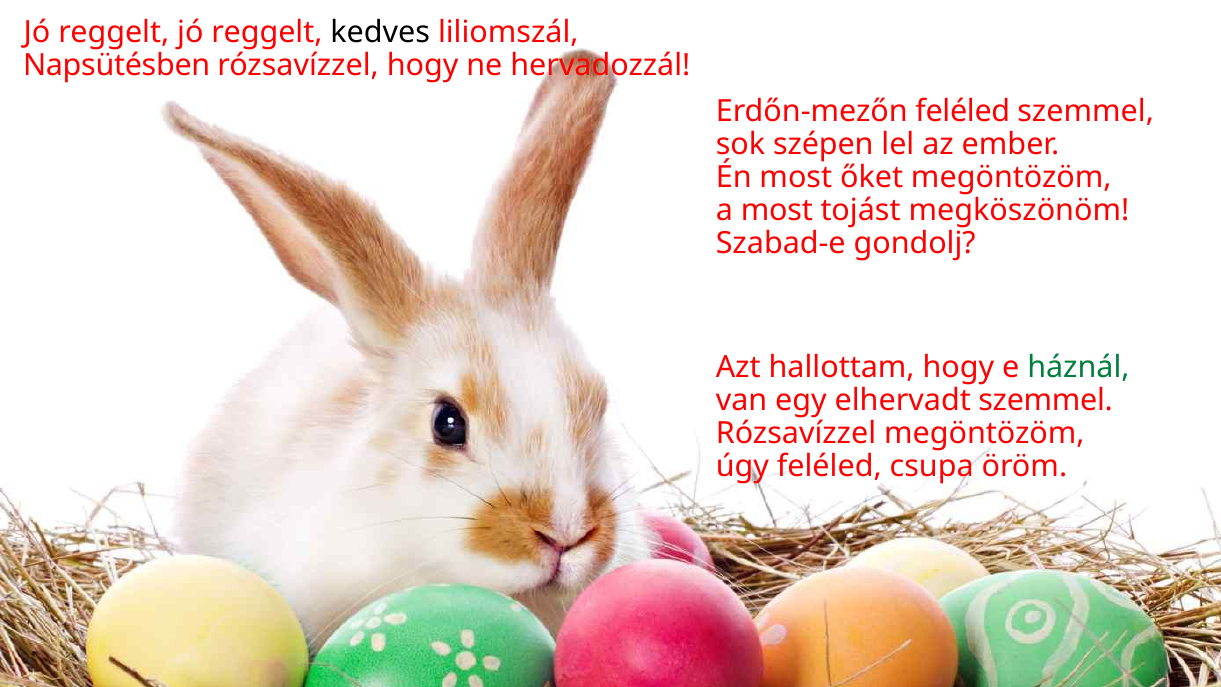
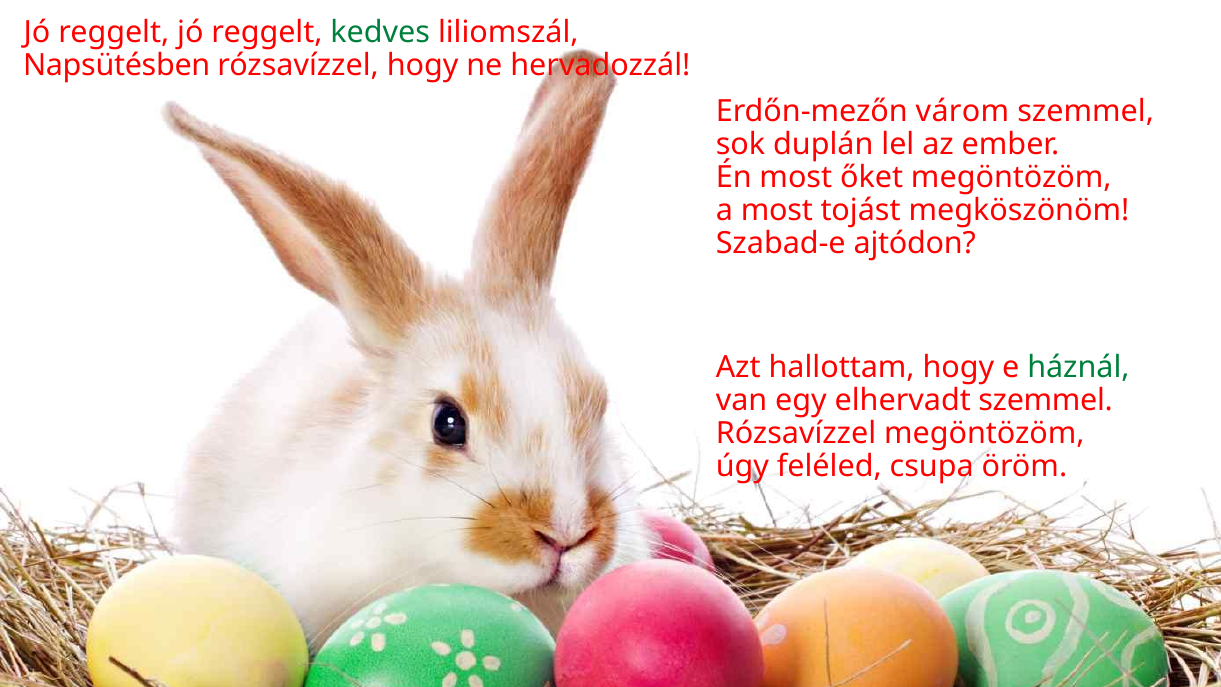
kedves colour: black -> green
Erdőn-mezőn feléled: feléled -> várom
szépen: szépen -> duplán
gondolj: gondolj -> ajtódon
